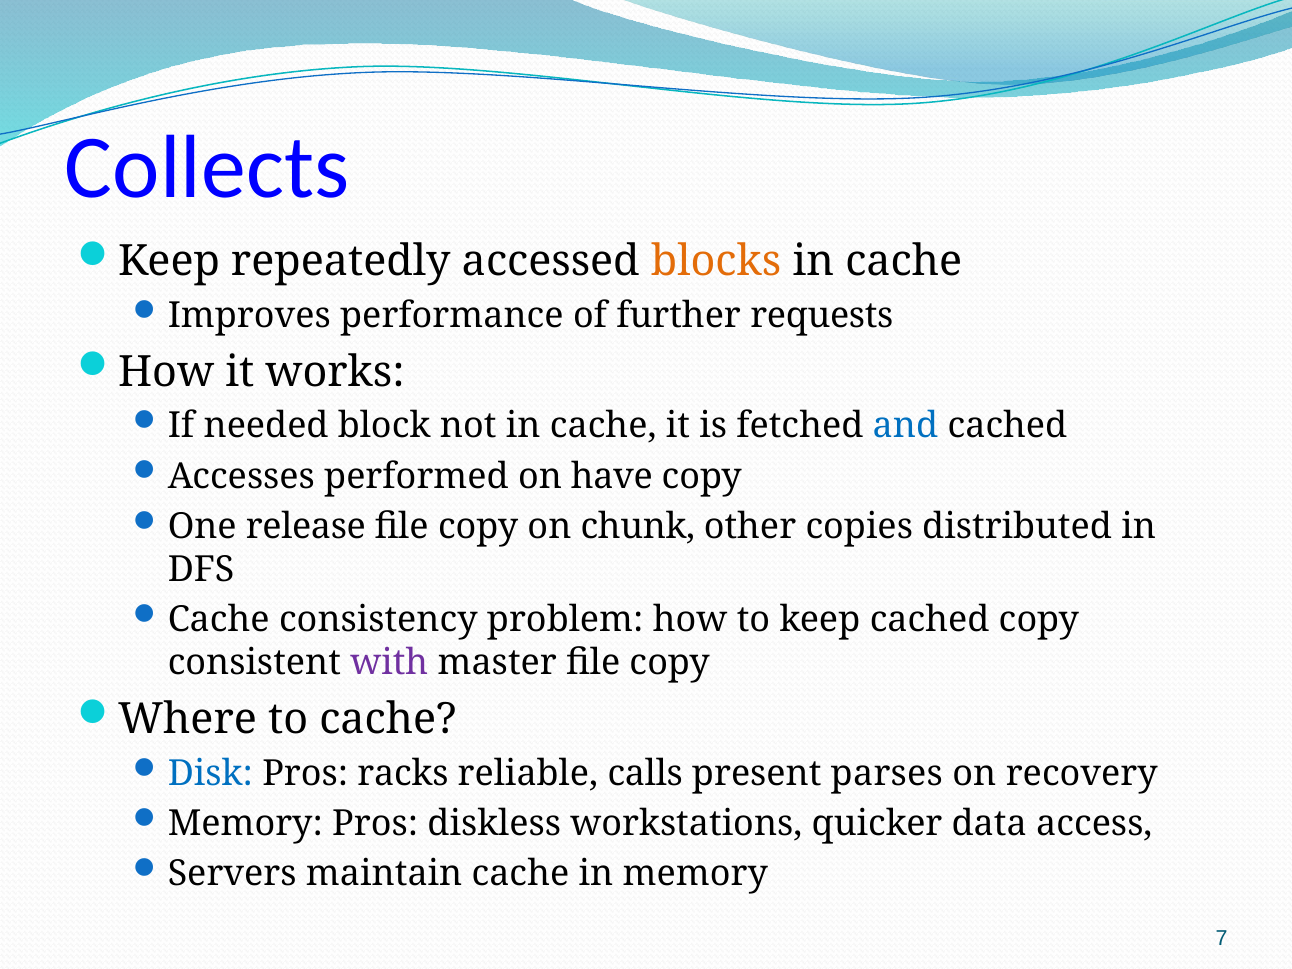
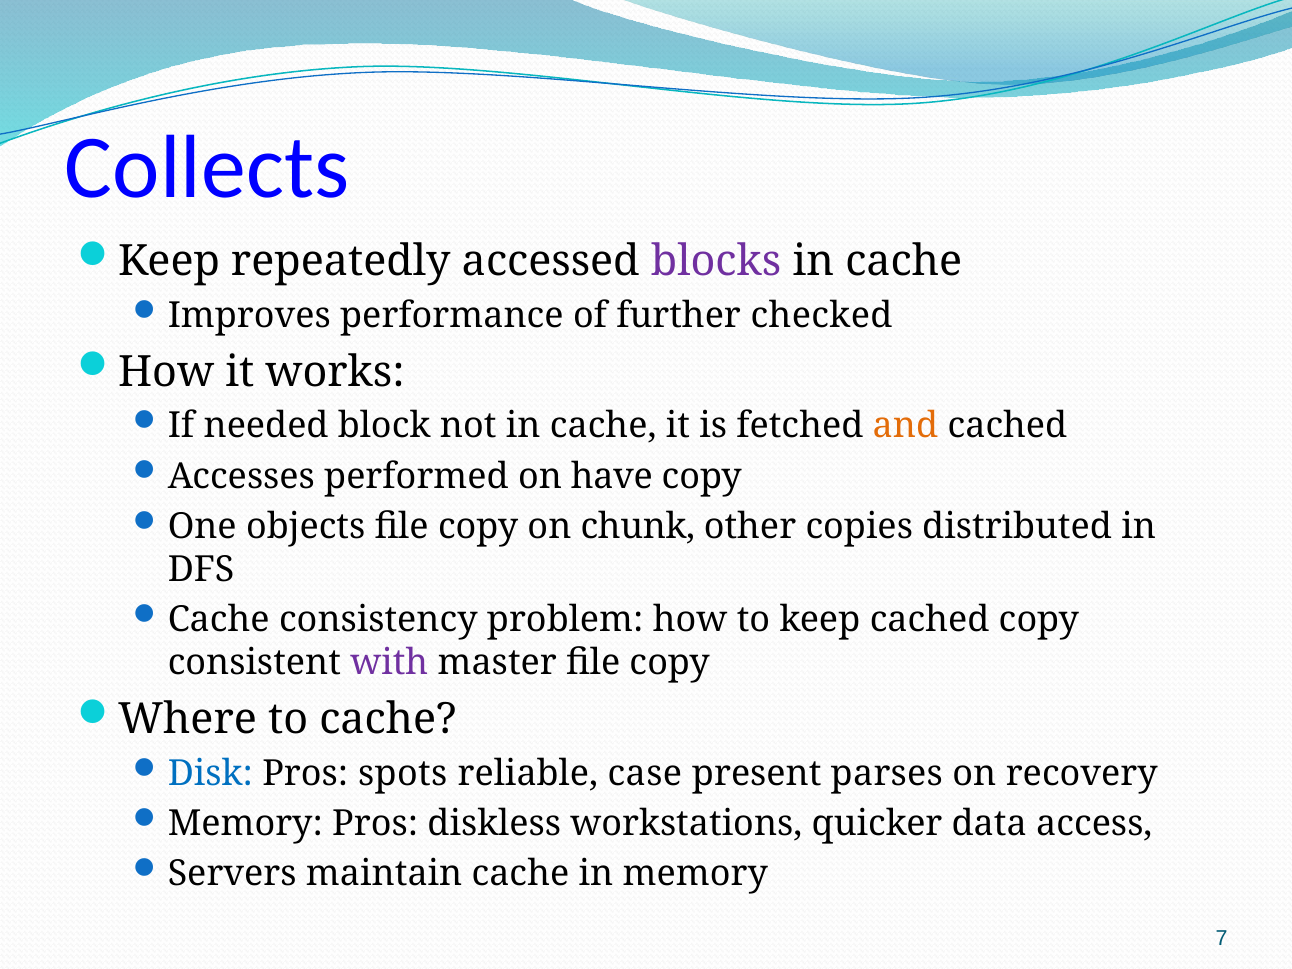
blocks colour: orange -> purple
requests: requests -> checked
and colour: blue -> orange
release: release -> objects
racks: racks -> spots
calls: calls -> case
